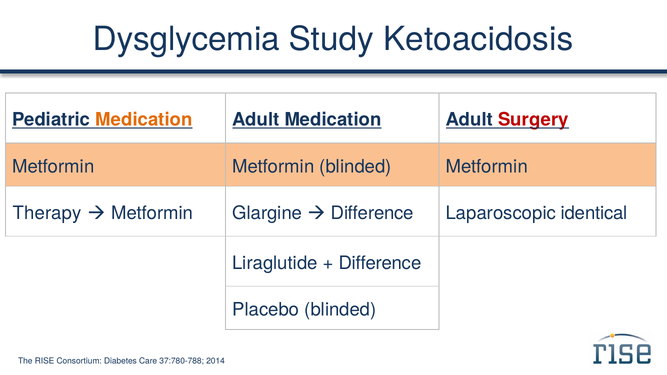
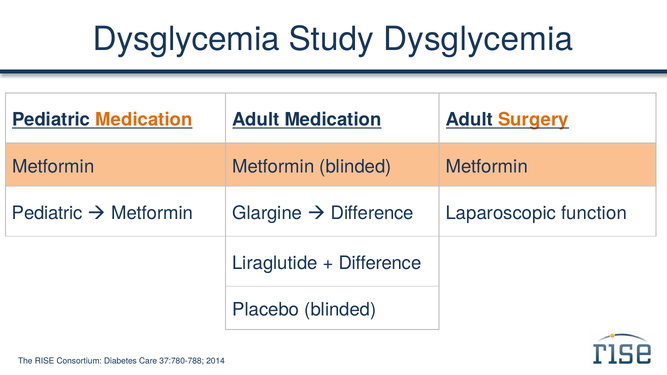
Study Ketoacidosis: Ketoacidosis -> Dysglycemia
Surgery colour: red -> orange
Therapy at (47, 213): Therapy -> Pediatric
identical: identical -> function
